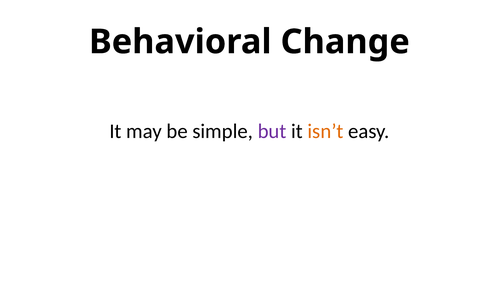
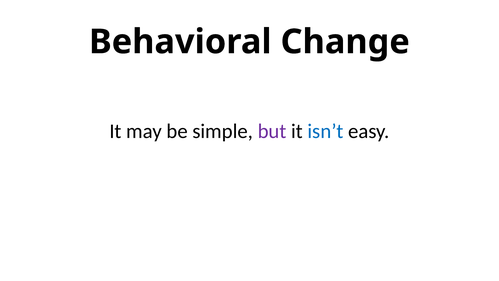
isn’t colour: orange -> blue
